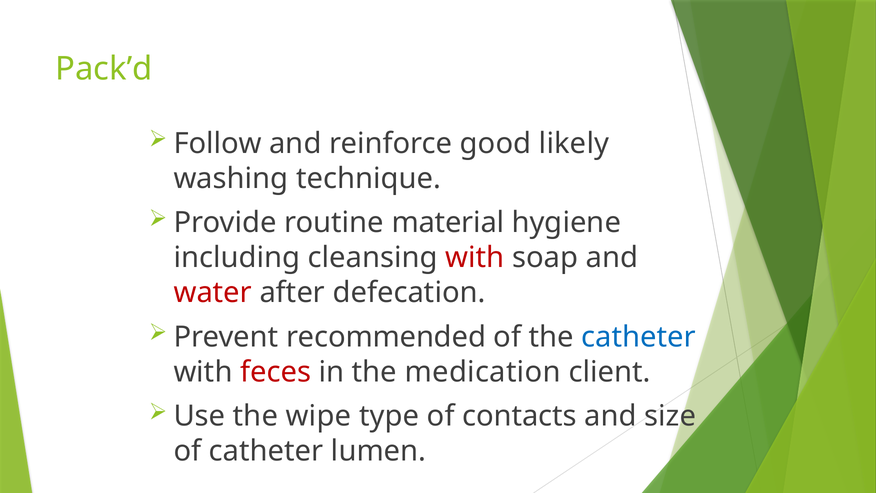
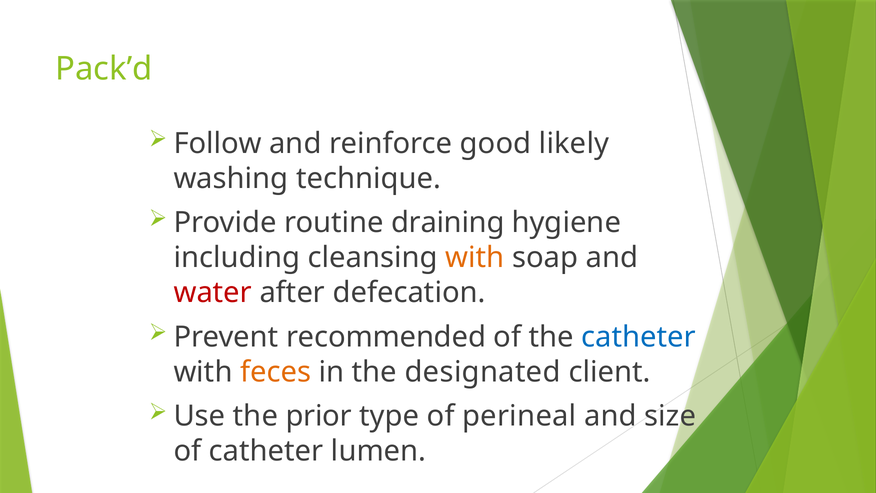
material: material -> draining
with at (475, 258) colour: red -> orange
feces colour: red -> orange
medication: medication -> designated
wipe: wipe -> prior
contacts: contacts -> perineal
